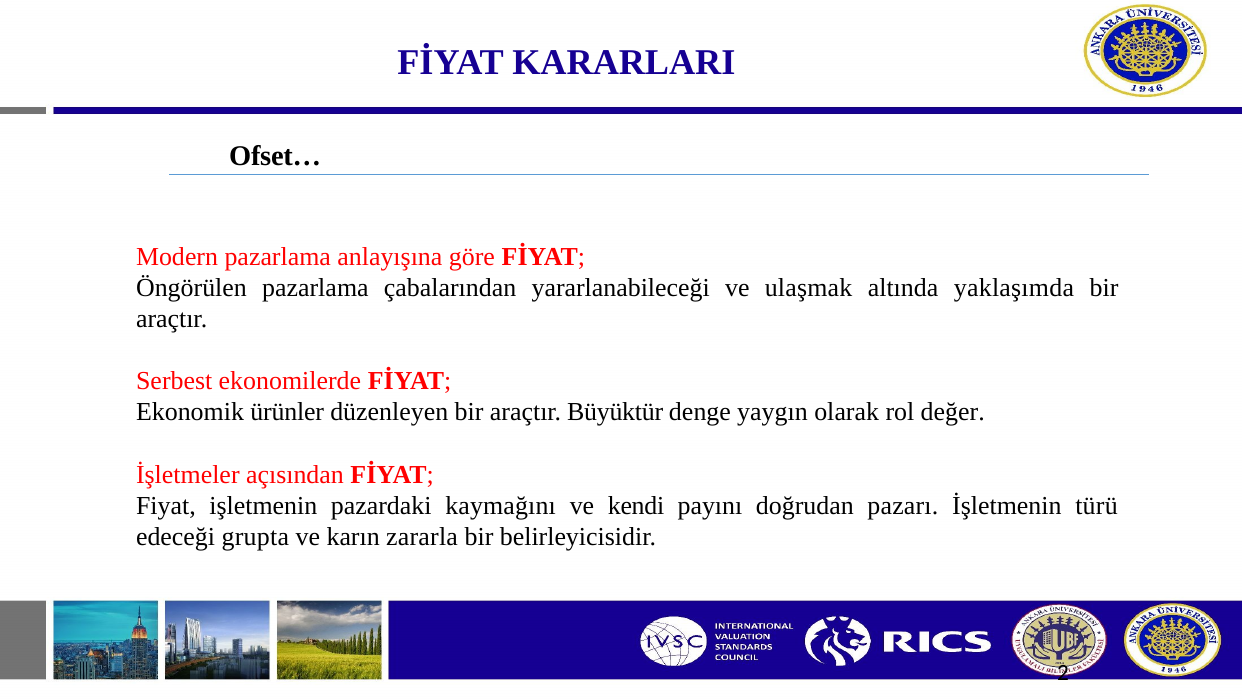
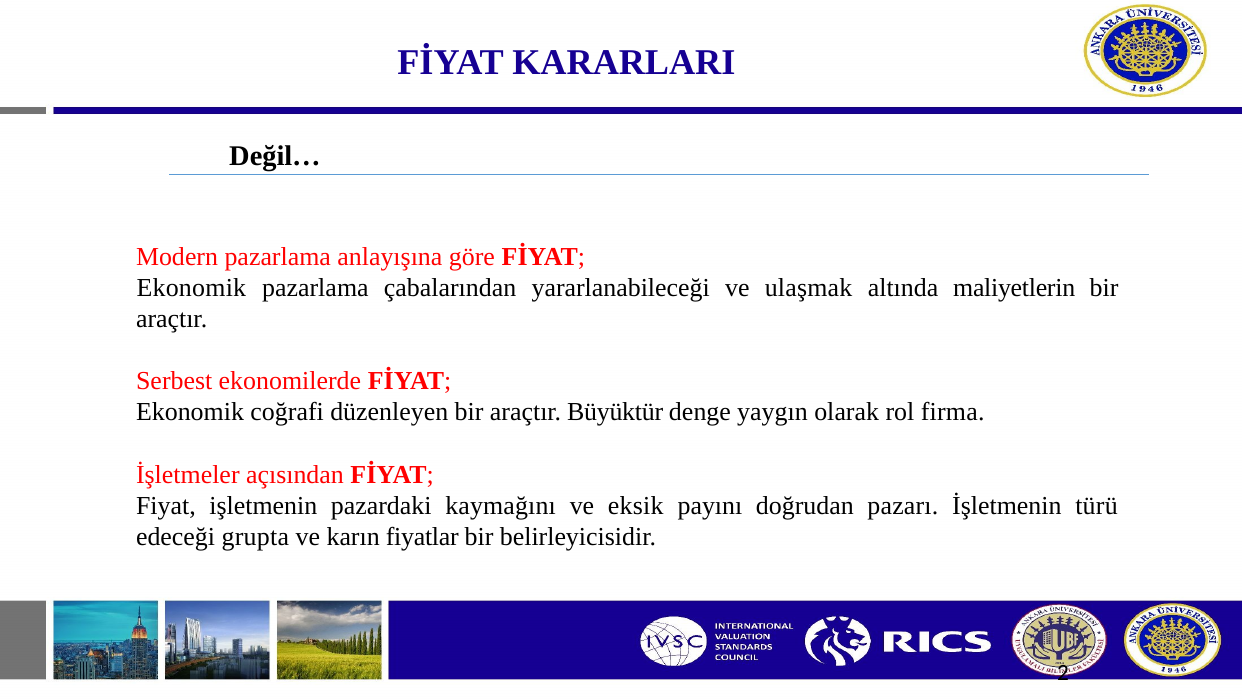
Ofset…: Ofset… -> Değil…
Öngörülen at (191, 288): Öngörülen -> Ekonomik
yaklaşımda: yaklaşımda -> maliyetlerin
ürünler: ürünler -> coğrafi
değer: değer -> firma
kendi: kendi -> eksik
zararla: zararla -> fiyatlar
